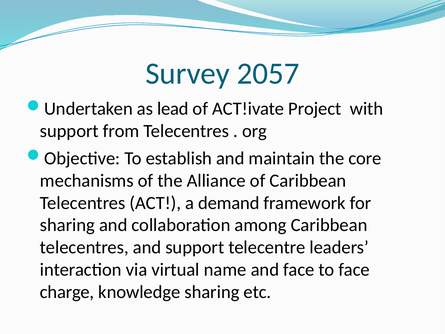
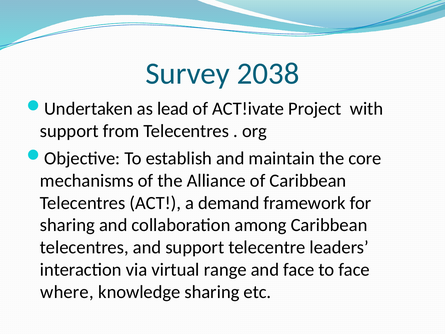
2057: 2057 -> 2038
name: name -> range
charge: charge -> where
